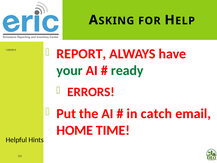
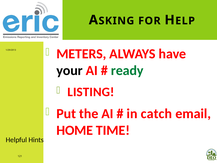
REPORT: REPORT -> METERS
your colour: green -> black
ERRORS: ERRORS -> LISTING
